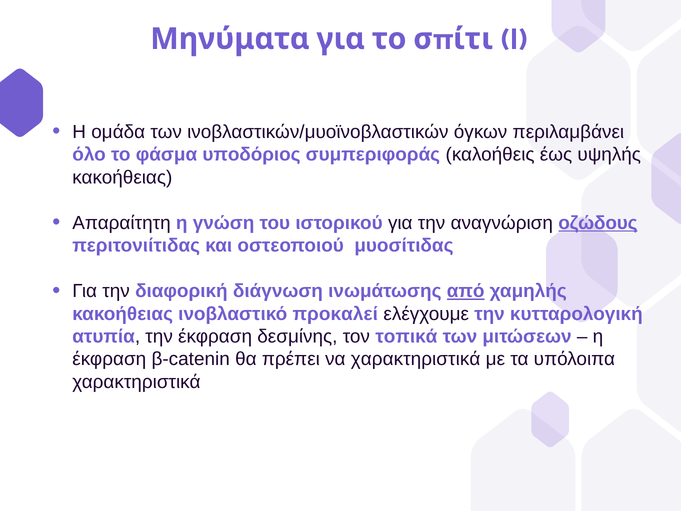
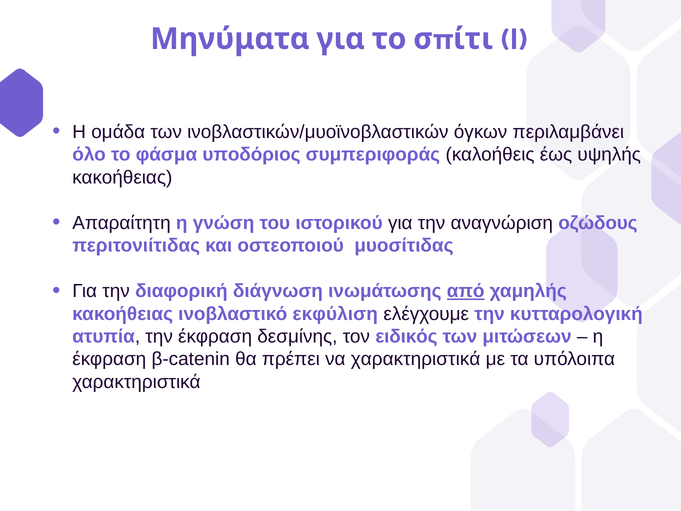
οζώδους underline: present -> none
προκαλεί: προκαλεί -> εκφύλιση
τοπικά: τοπικά -> ειδικός
